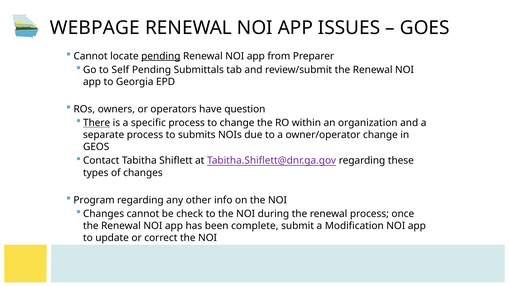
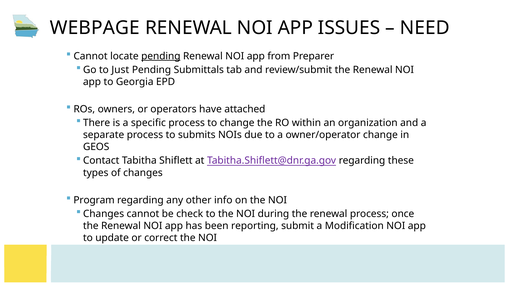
GOES: GOES -> NEED
Self: Self -> Just
question: question -> attached
There underline: present -> none
complete: complete -> reporting
